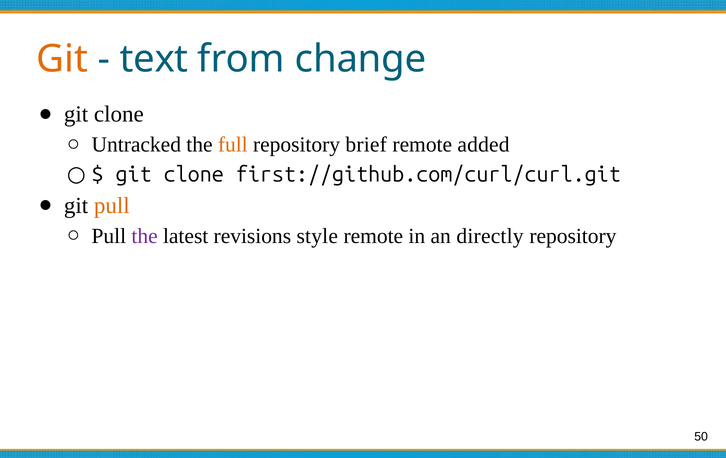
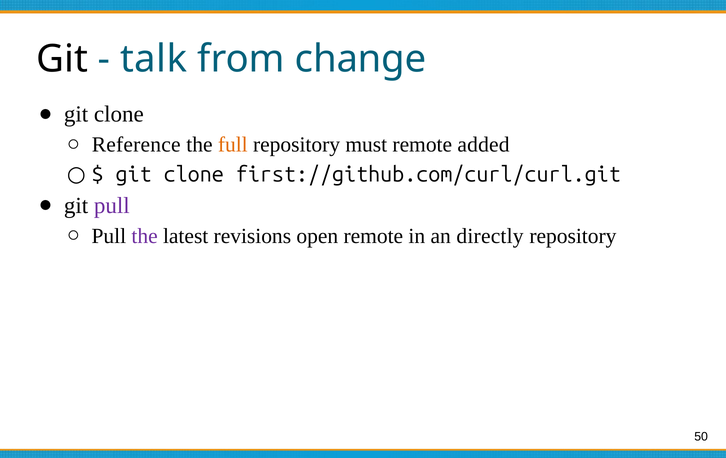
Git at (62, 59) colour: orange -> black
text: text -> talk
Untracked: Untracked -> Reference
brief: brief -> must
pull at (112, 205) colour: orange -> purple
style: style -> open
